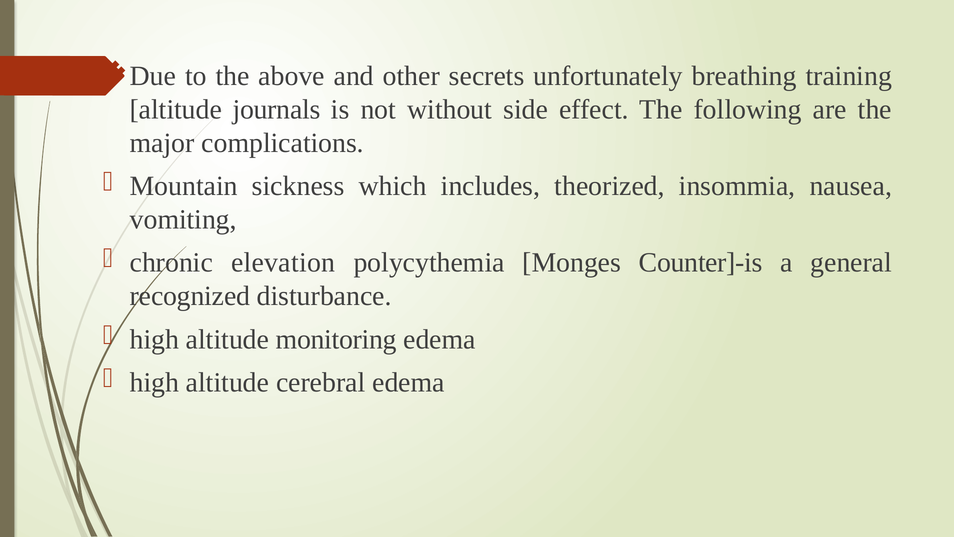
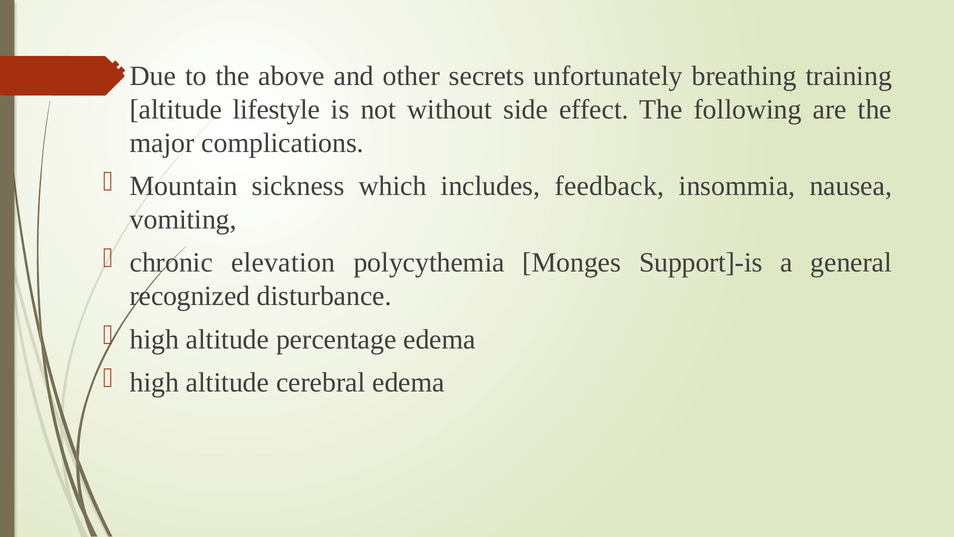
journals: journals -> lifestyle
theorized: theorized -> feedback
Counter]-is: Counter]-is -> Support]-is
monitoring: monitoring -> percentage
